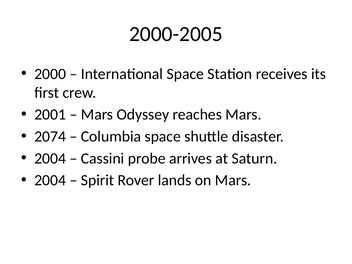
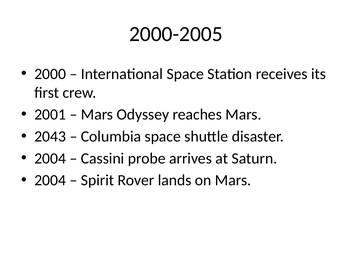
2074: 2074 -> 2043
